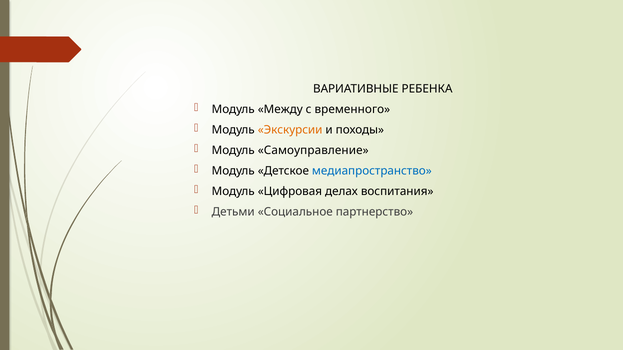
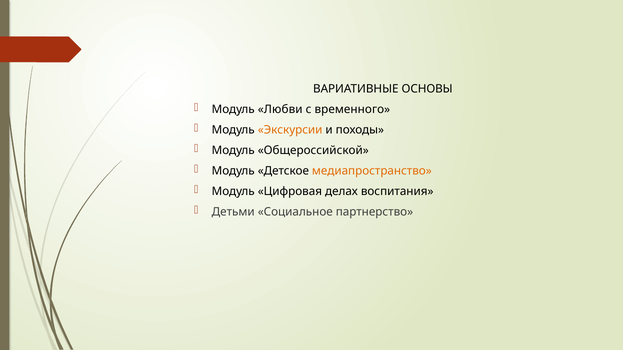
РЕБЕНКА: РЕБЕНКА -> ОСНОВЫ
Между: Между -> Любви
Самоуправление: Самоуправление -> Общероссийской
медиапространство colour: blue -> orange
